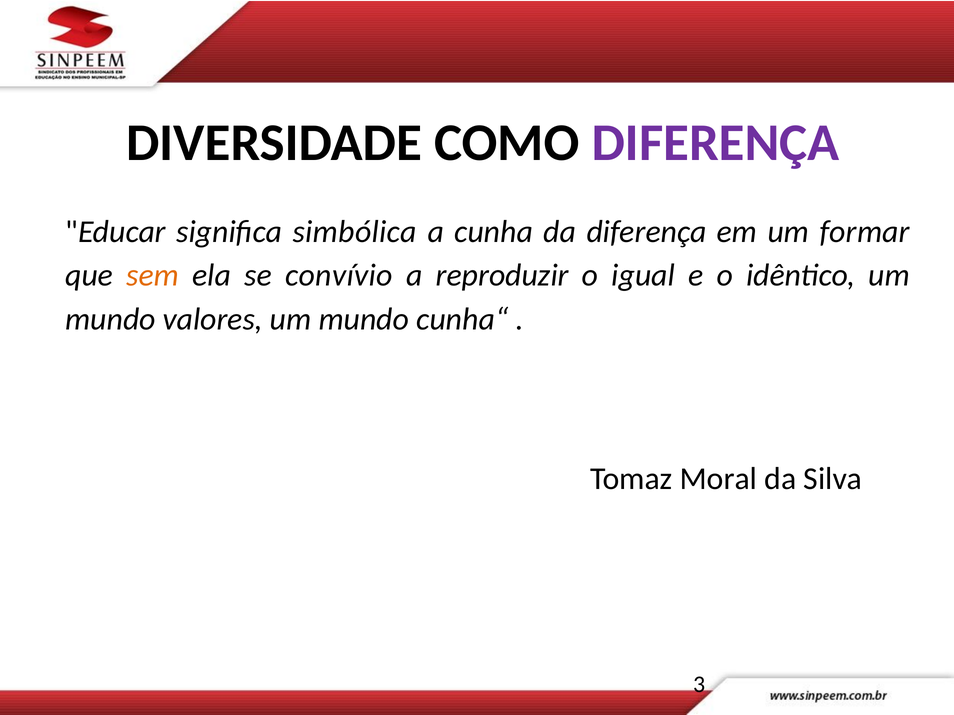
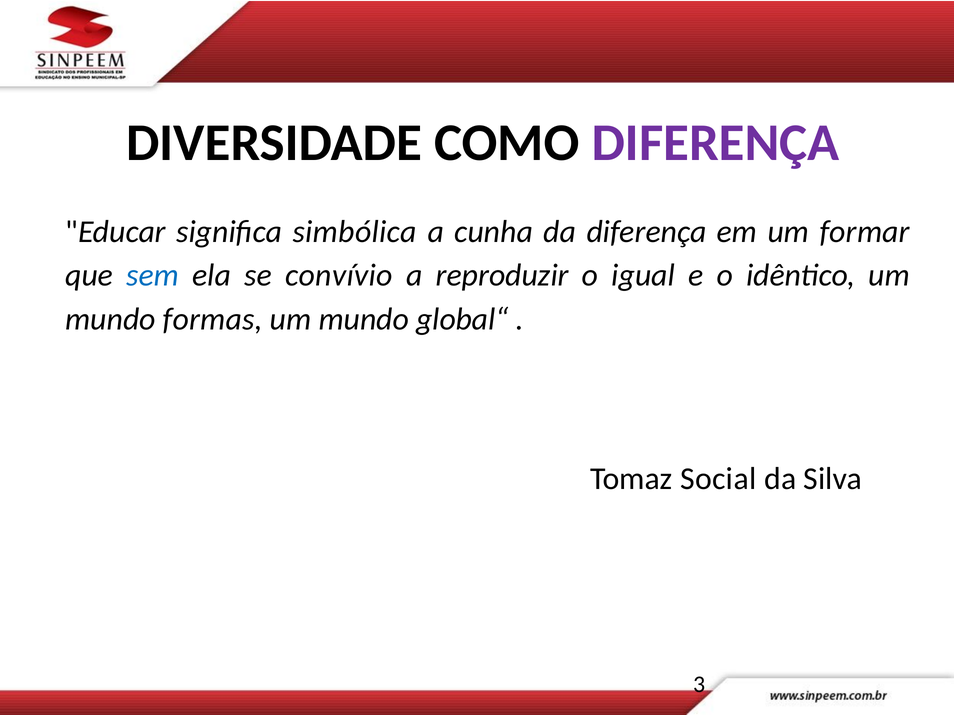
sem colour: orange -> blue
valores: valores -> formas
cunha“: cunha“ -> global“
Moral: Moral -> Social
